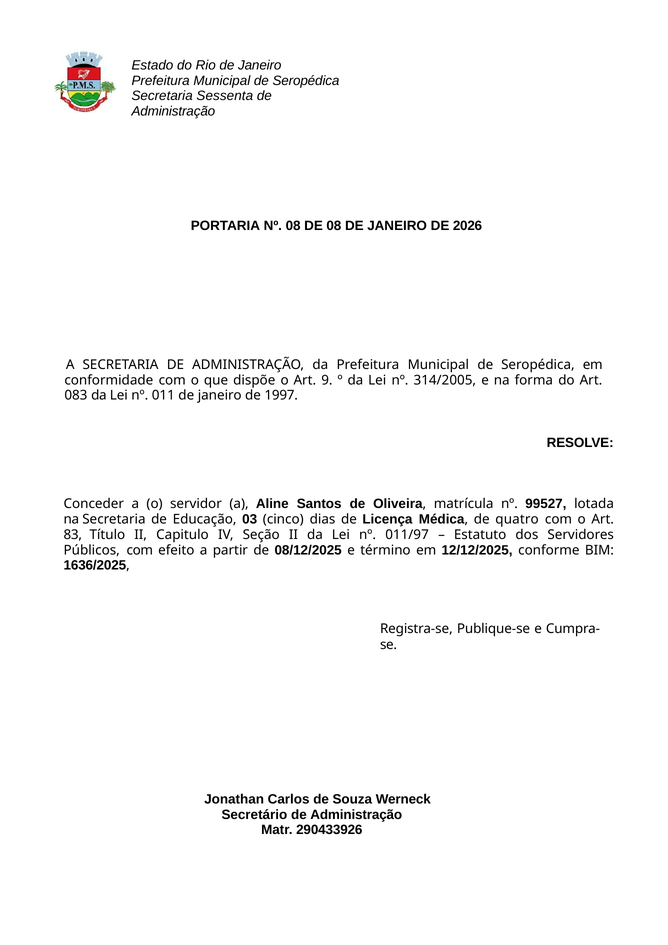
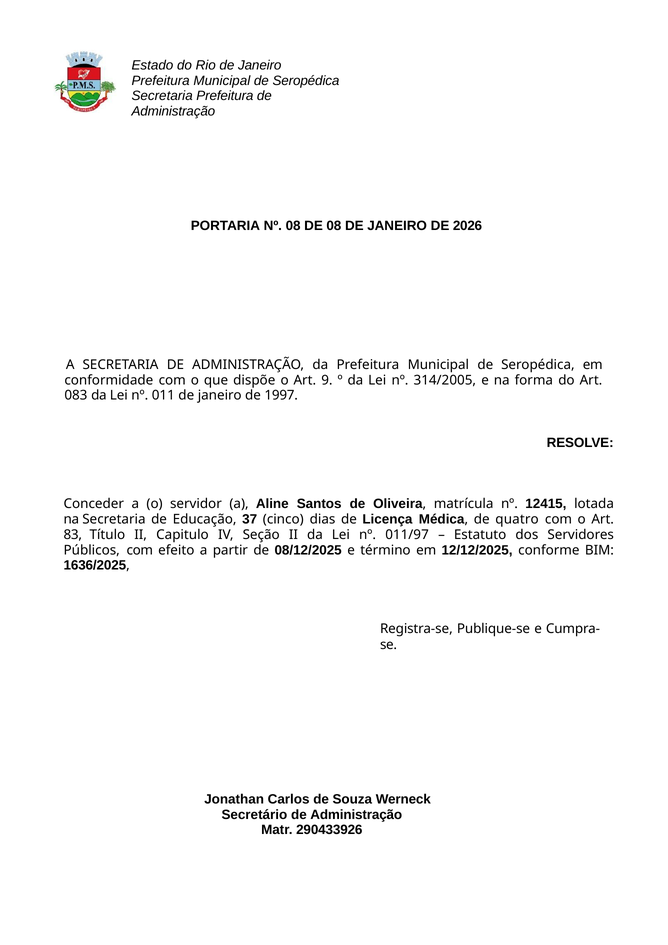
Secretaria Sessenta: Sessenta -> Prefeitura
99527: 99527 -> 12415
03: 03 -> 37
